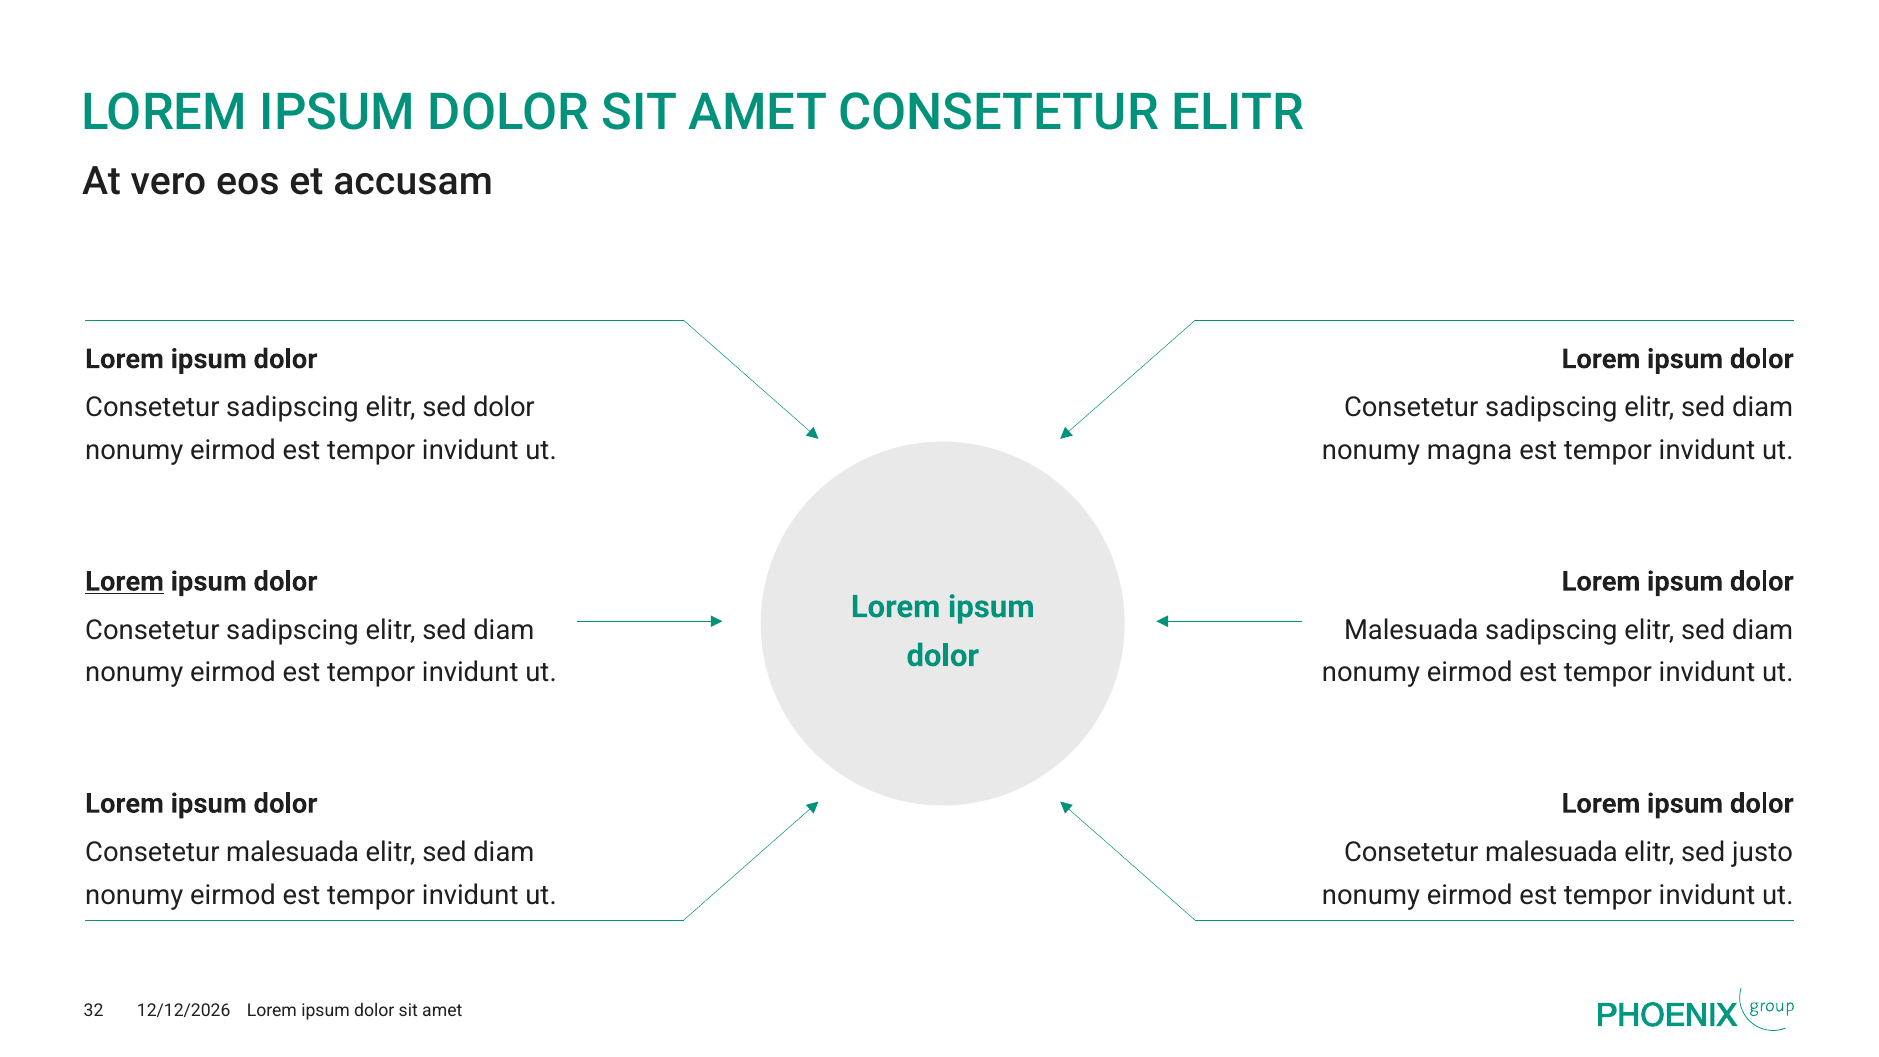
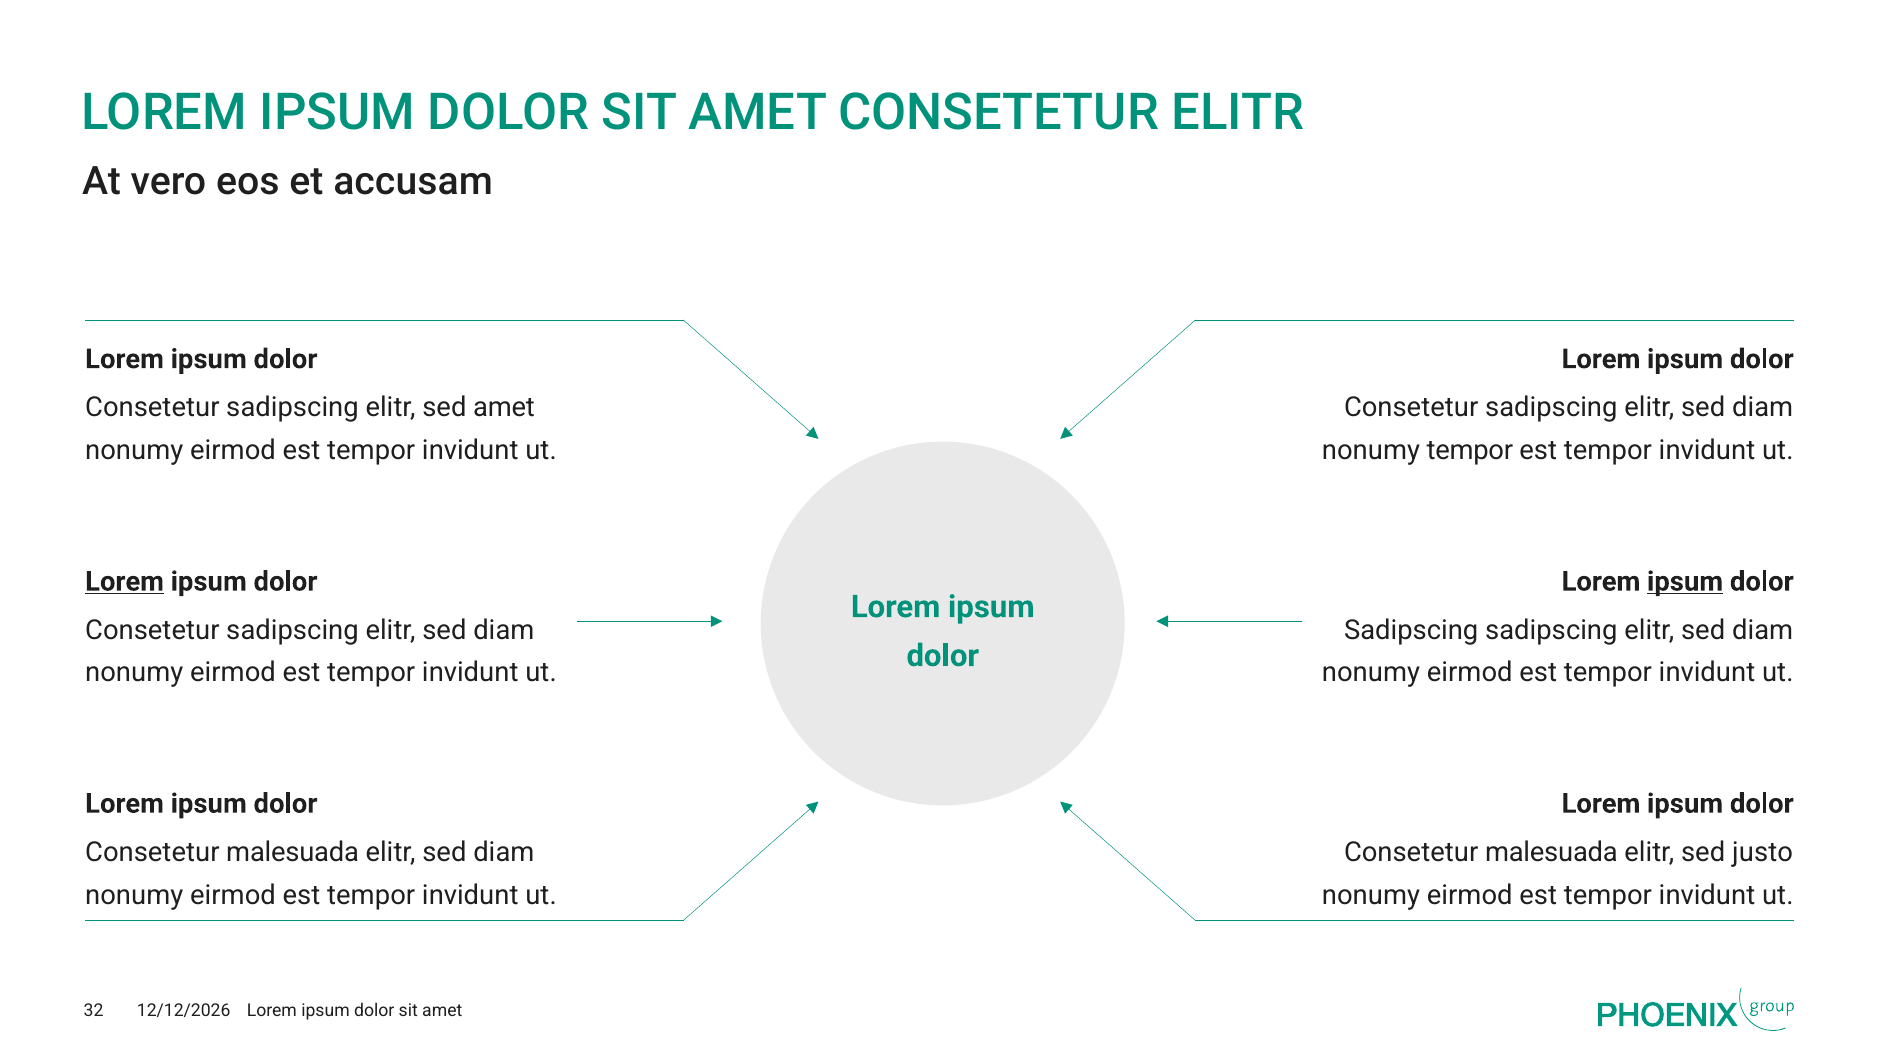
sed dolor: dolor -> amet
nonumy magna: magna -> tempor
ipsum at (1685, 582) underline: none -> present
Malesuada at (1411, 630): Malesuada -> Sadipscing
